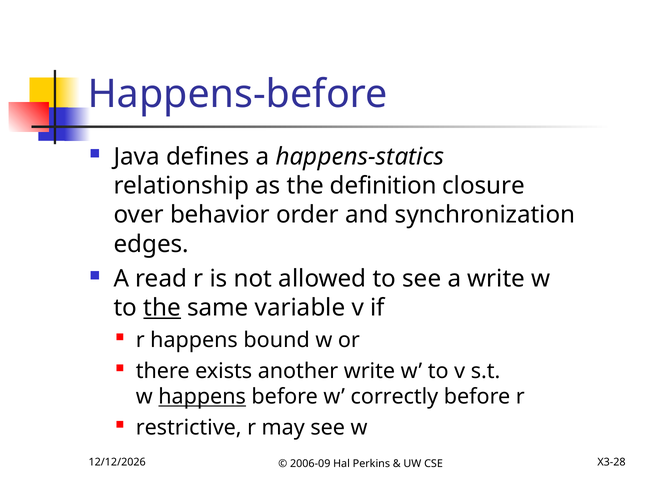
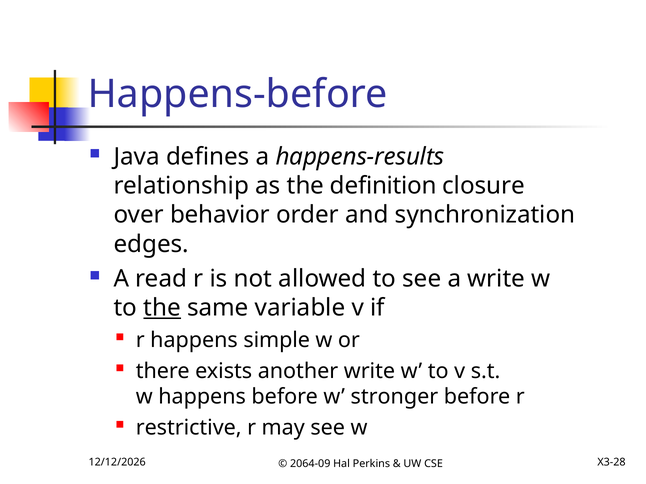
happens-statics: happens-statics -> happens-results
bound: bound -> simple
happens at (202, 397) underline: present -> none
correctly: correctly -> stronger
2006-09: 2006-09 -> 2064-09
